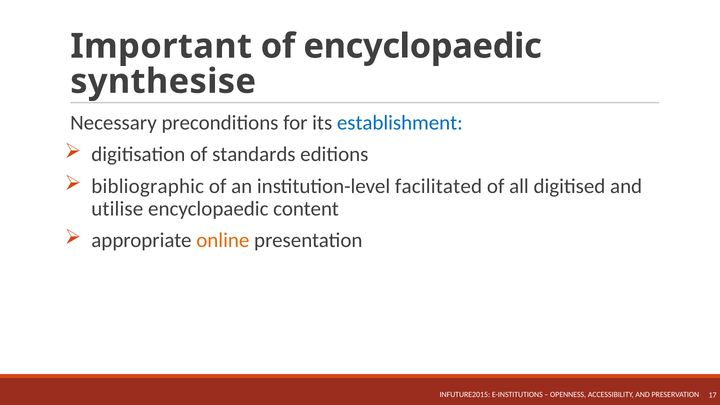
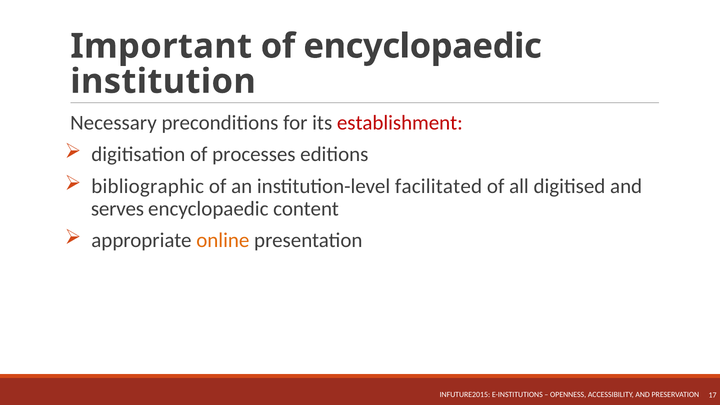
synthesise: synthesise -> institution
establishment colour: blue -> red
standards: standards -> processes
utilise: utilise -> serves
